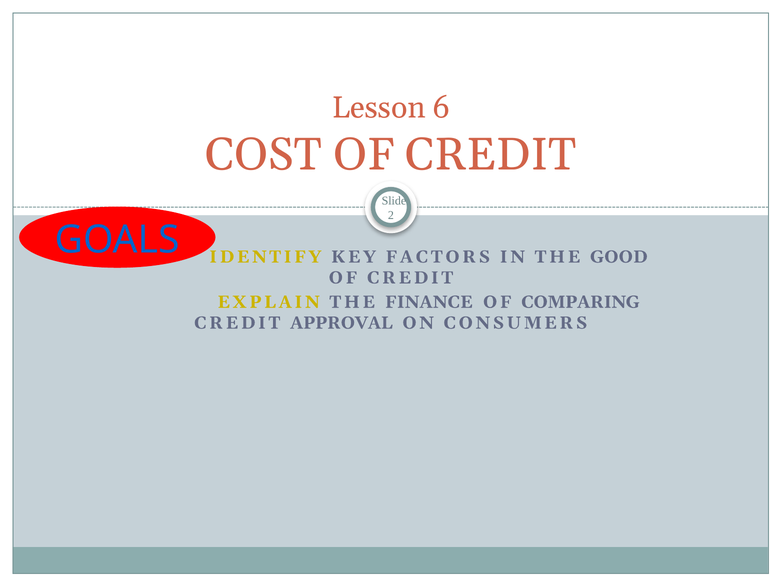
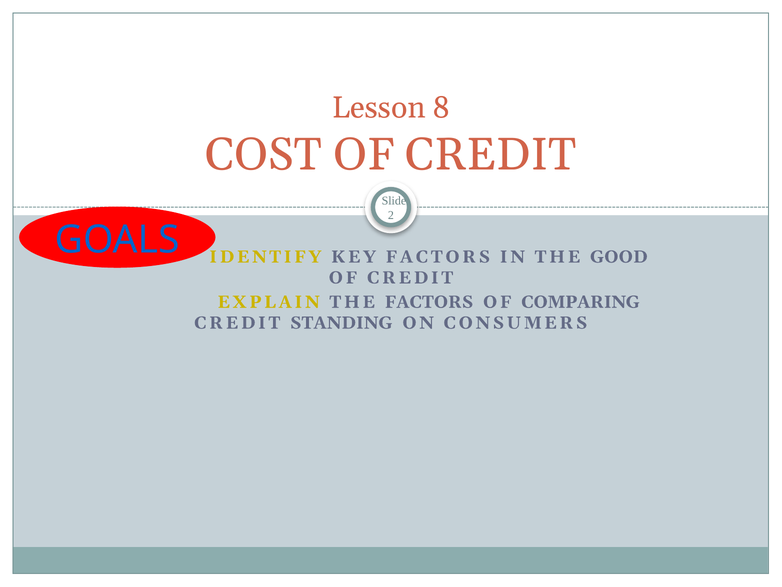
6: 6 -> 8
THE FINANCE: FINANCE -> FACTORS
APPROVAL: APPROVAL -> STANDING
